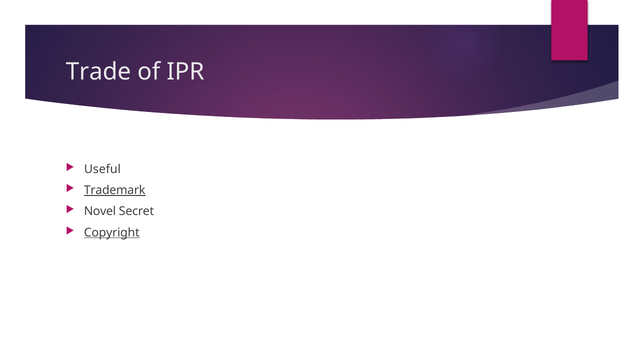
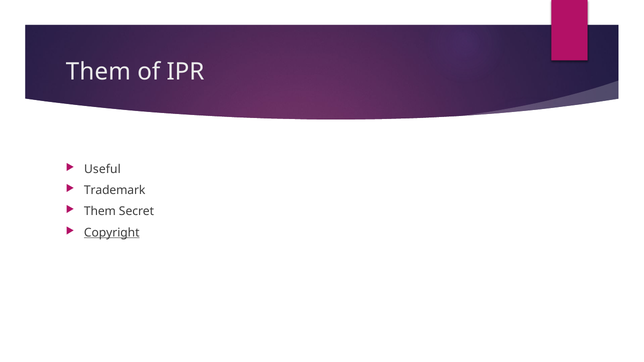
Trade at (98, 72): Trade -> Them
Trademark underline: present -> none
Novel at (100, 212): Novel -> Them
